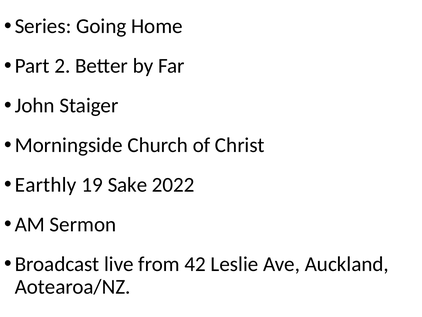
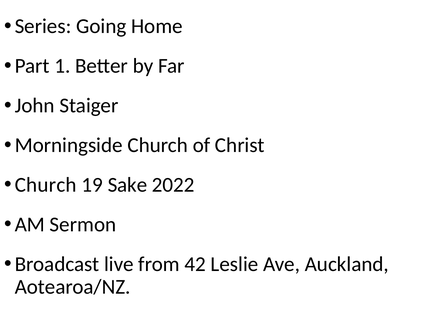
2: 2 -> 1
Earthly at (46, 184): Earthly -> Church
